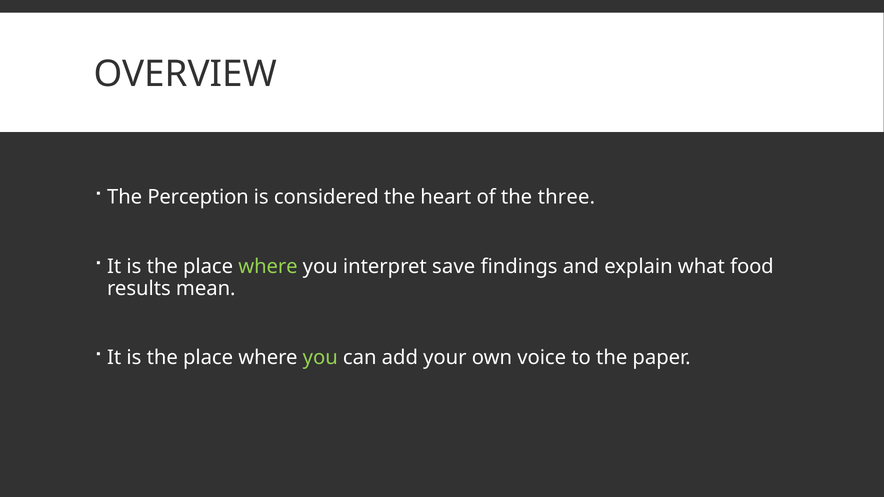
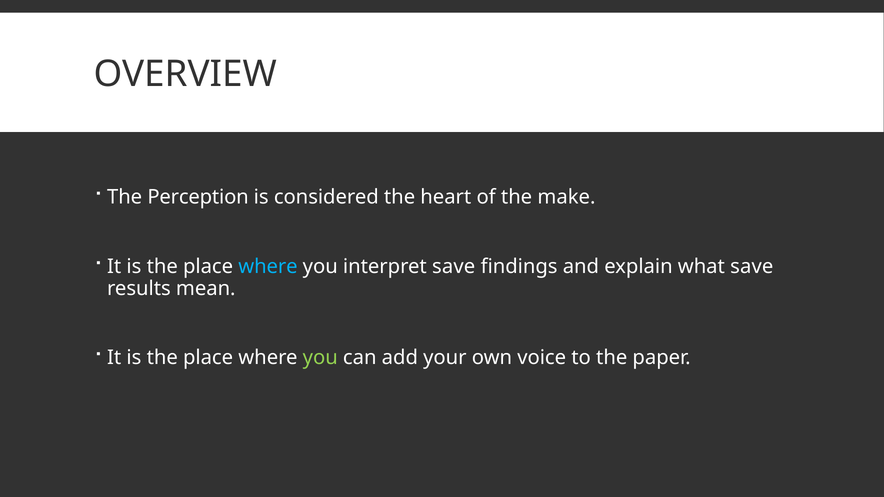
three: three -> make
where at (268, 267) colour: light green -> light blue
what food: food -> save
